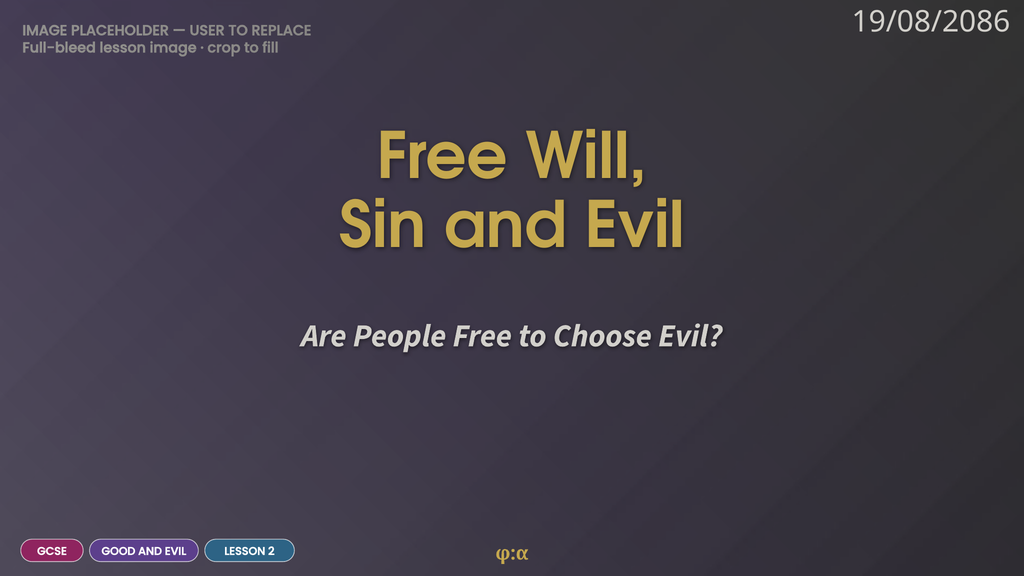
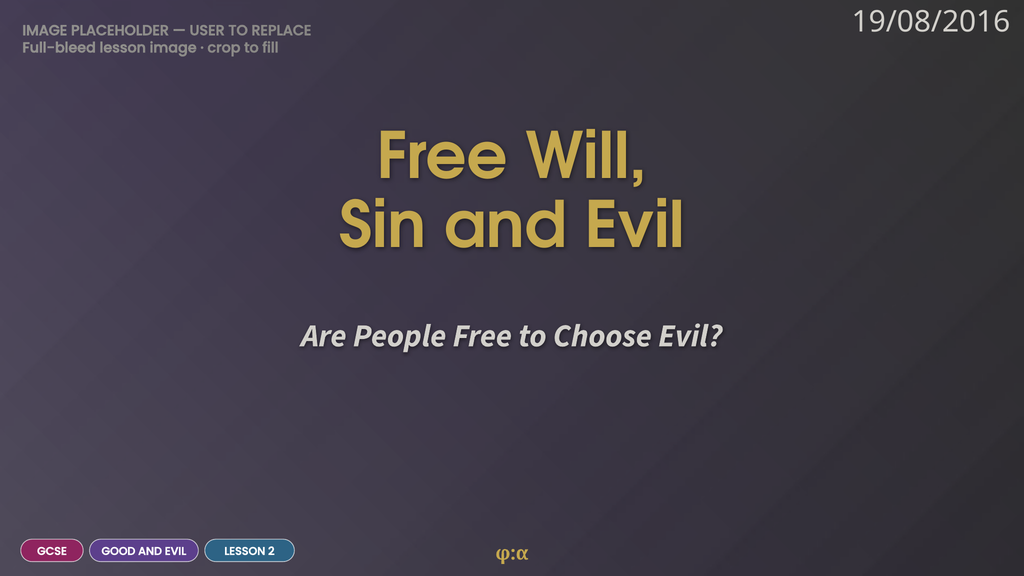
19/08/2086: 19/08/2086 -> 19/08/2016
